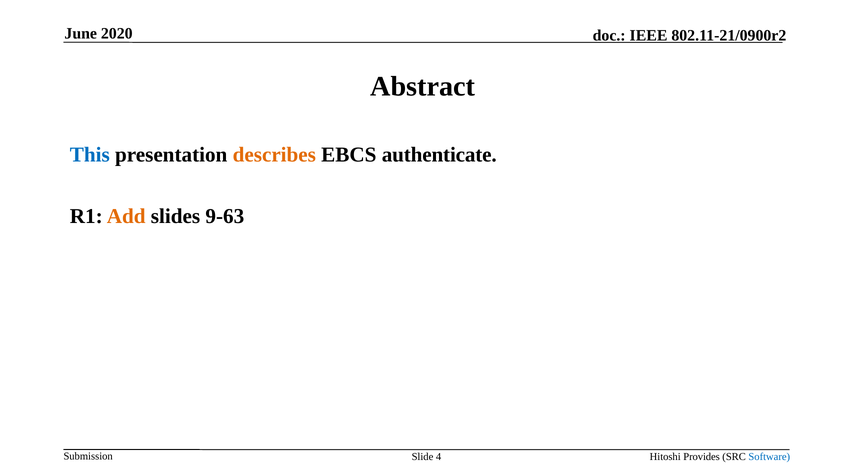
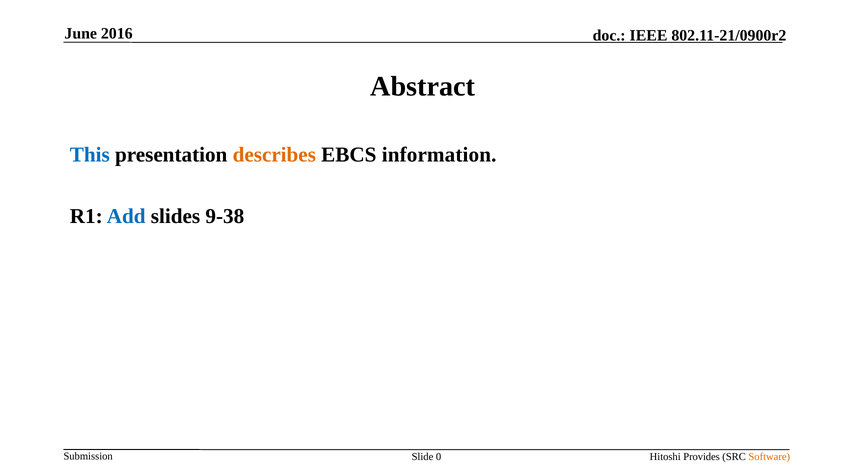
2020: 2020 -> 2016
authenticate: authenticate -> information
Add colour: orange -> blue
9-63: 9-63 -> 9-38
4: 4 -> 0
Software colour: blue -> orange
